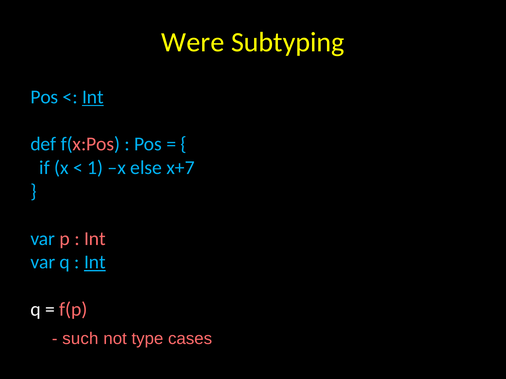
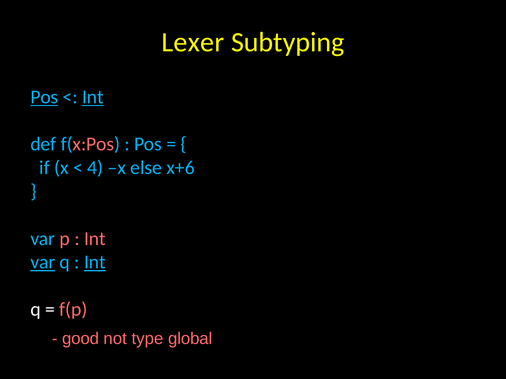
Were: Were -> Lexer
Pos at (44, 97) underline: none -> present
1: 1 -> 4
x+7: x+7 -> x+6
var at (43, 263) underline: none -> present
such: such -> good
cases: cases -> global
